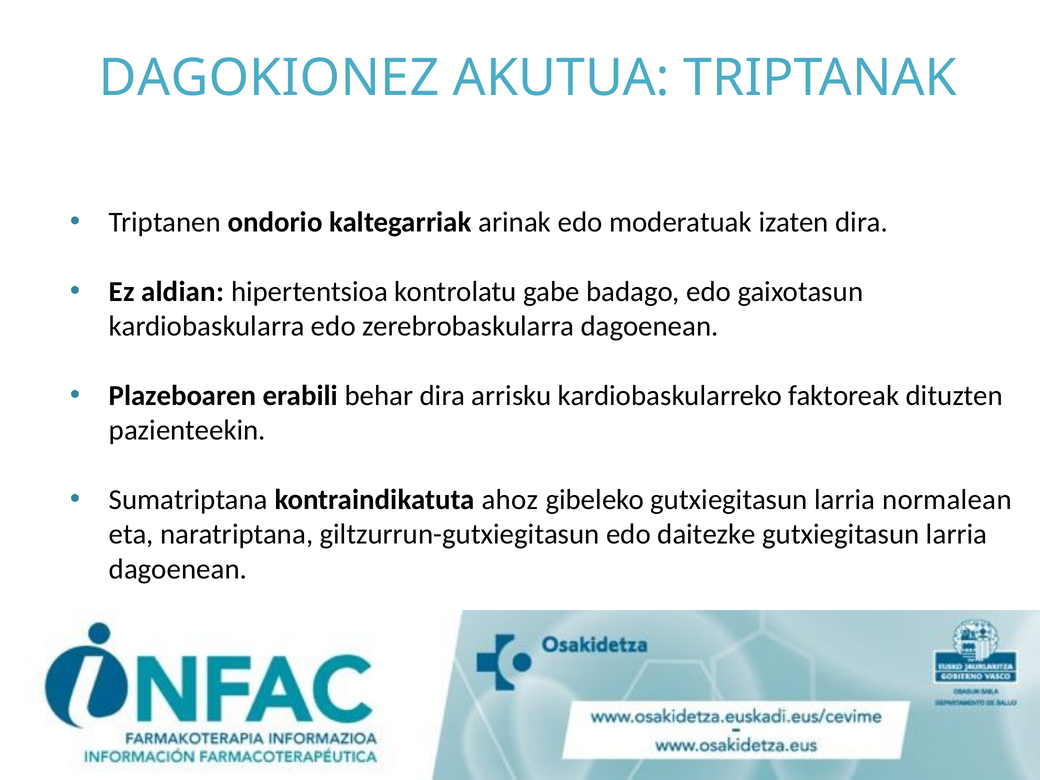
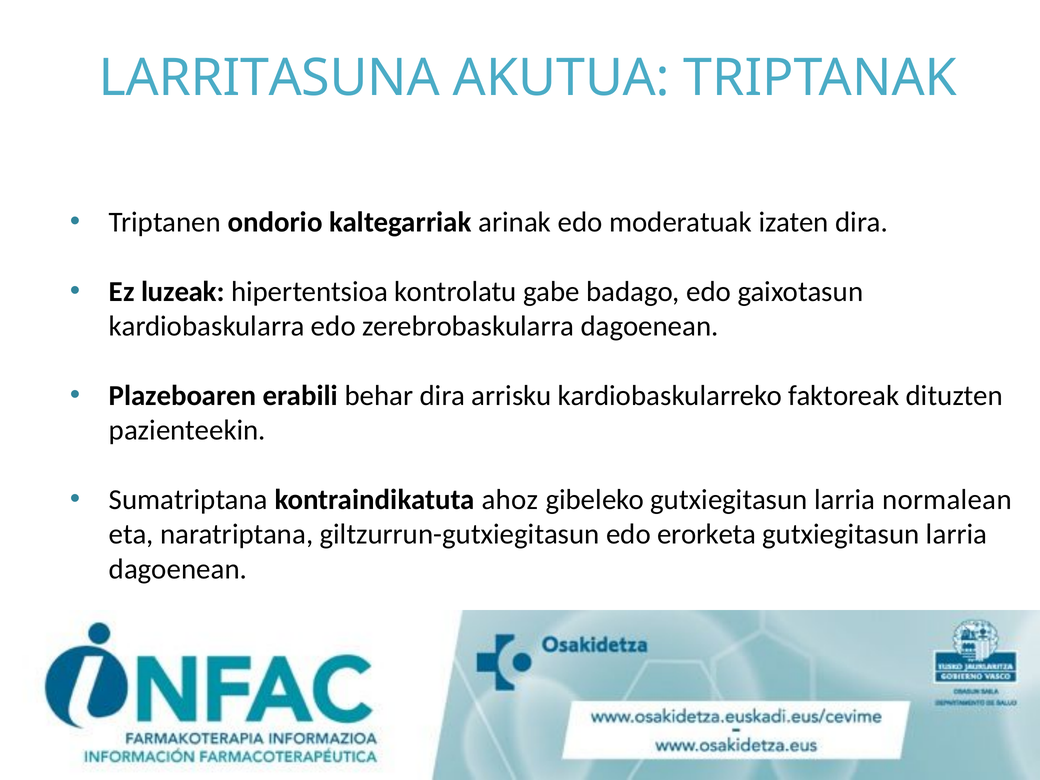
DAGOKIONEZ: DAGOKIONEZ -> LARRITASUNA
aldian: aldian -> luzeak
daitezke: daitezke -> erorketa
